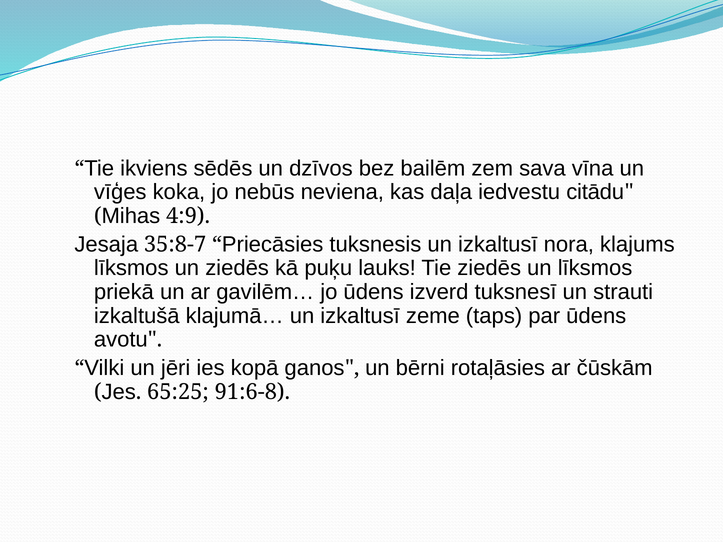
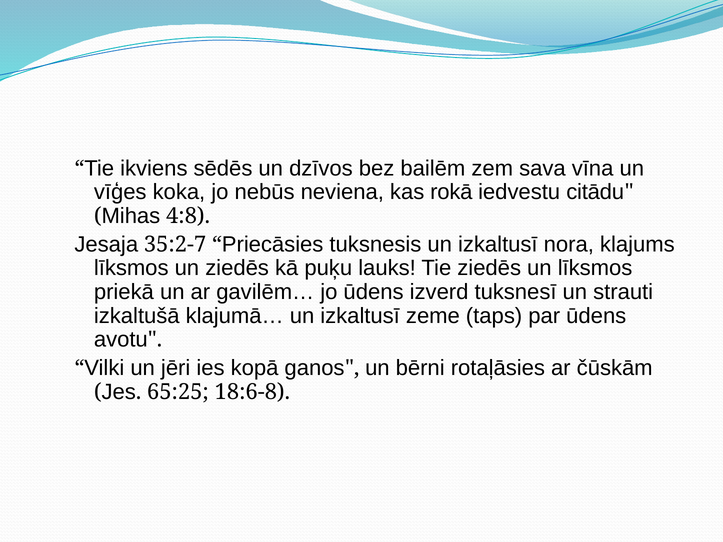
daļa: daļa -> rokā
4:9: 4:9 -> 4:8
35:8-7: 35:8-7 -> 35:2-7
91:6-8: 91:6-8 -> 18:6-8
